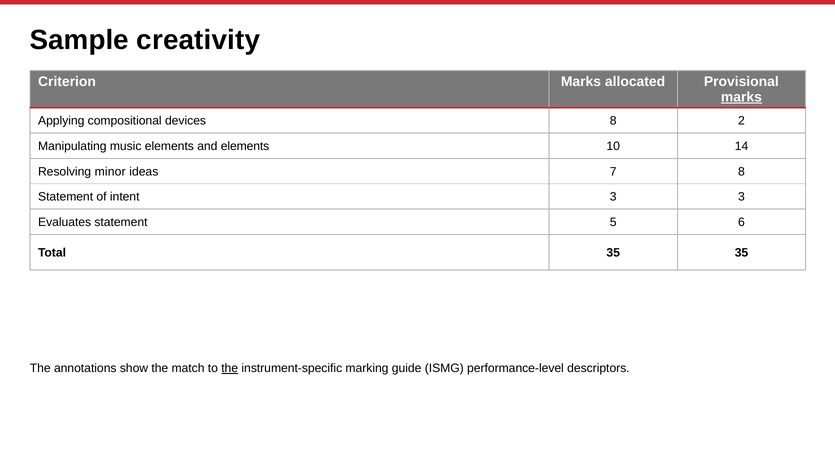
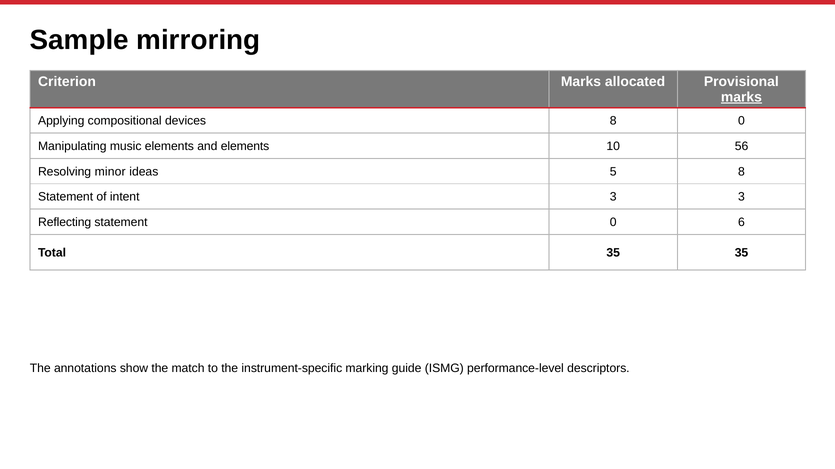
creativity: creativity -> mirroring
8 2: 2 -> 0
14: 14 -> 56
7: 7 -> 5
Evaluates: Evaluates -> Reflecting
statement 5: 5 -> 0
the at (230, 369) underline: present -> none
